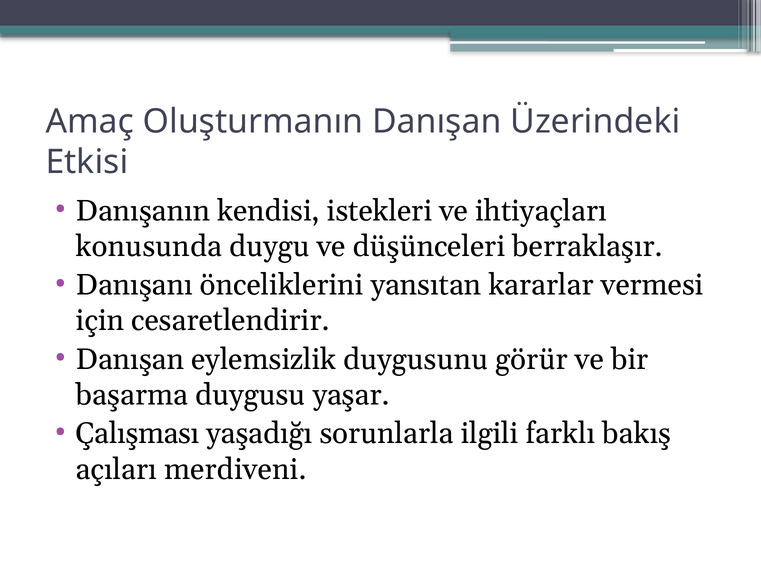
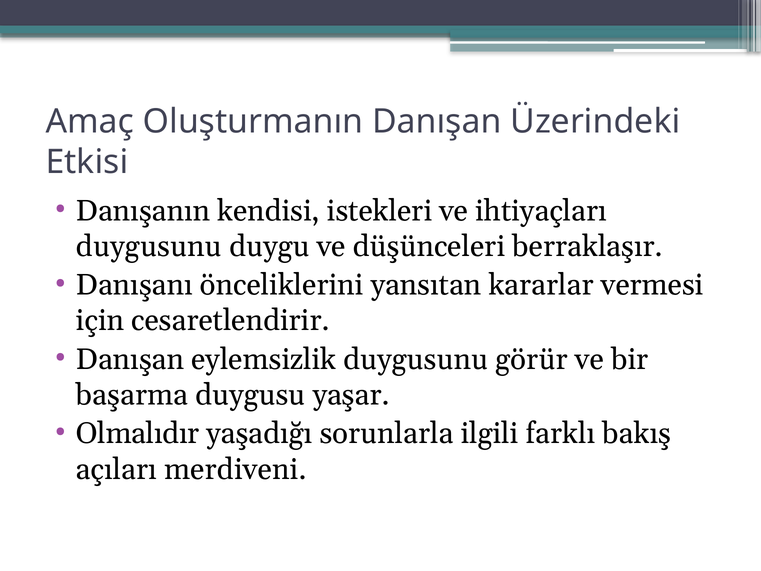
konusunda at (149, 246): konusunda -> duygusunu
Çalışması: Çalışması -> Olmalıdır
